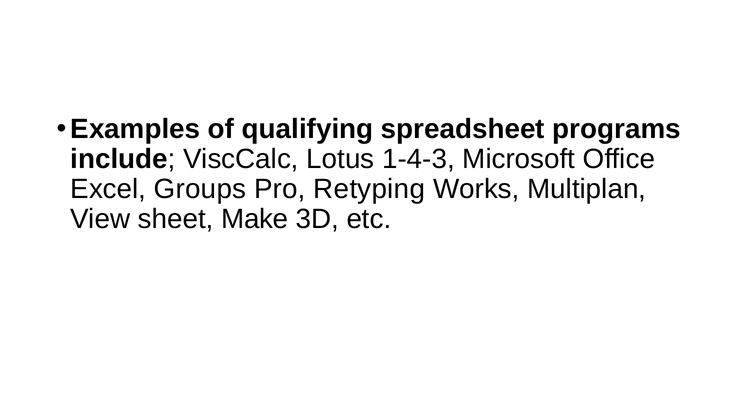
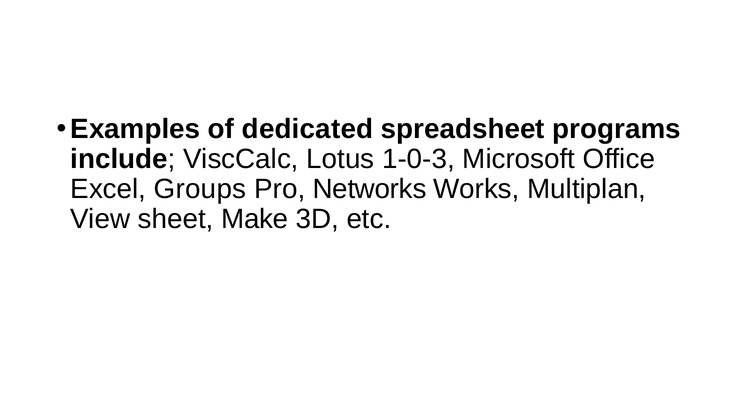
qualifying: qualifying -> dedicated
1-4-3: 1-4-3 -> 1-0-3
Retyping: Retyping -> Networks
